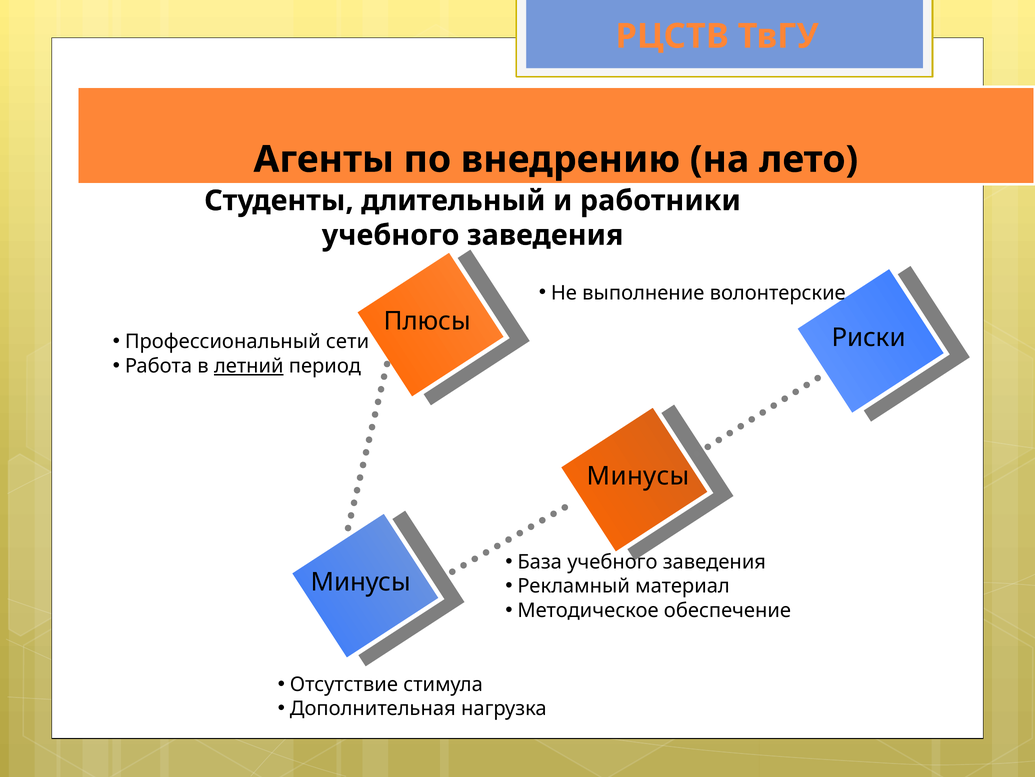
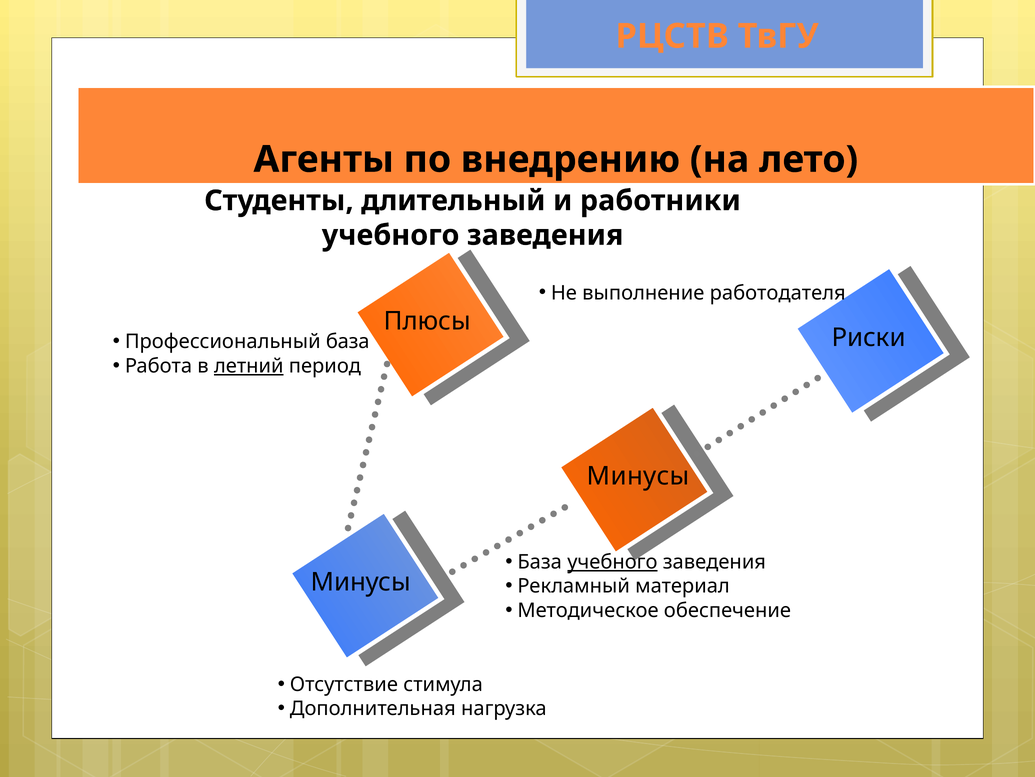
волонтерские: волонтерские -> работодателя
Профессиональный сети: сети -> база
учебного at (612, 562) underline: none -> present
